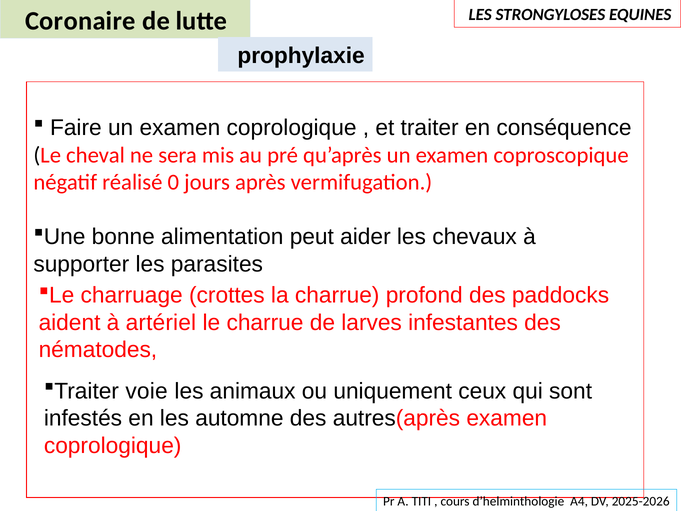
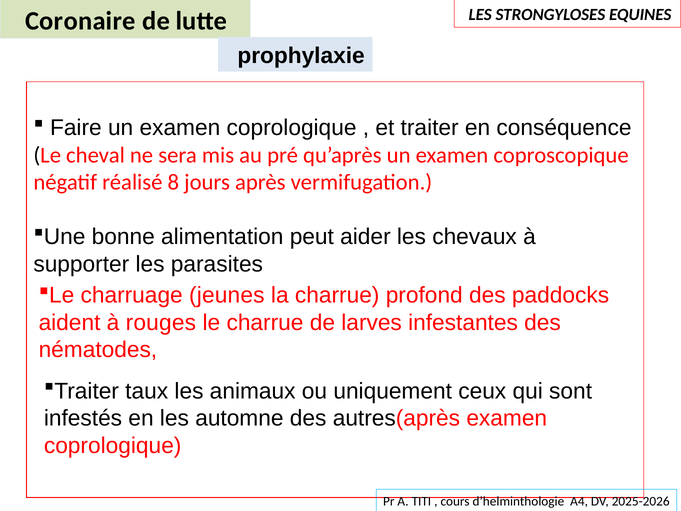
0: 0 -> 8
crottes: crottes -> jeunes
artériel: artériel -> rouges
voie: voie -> taux
